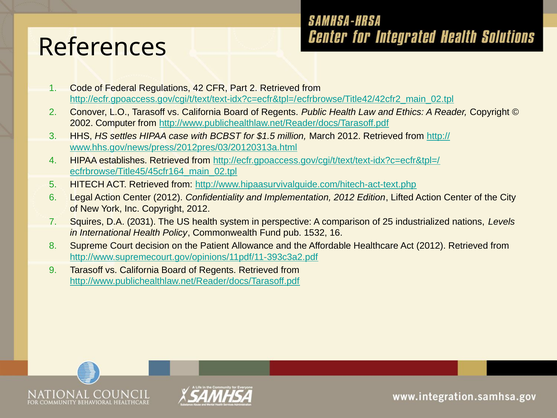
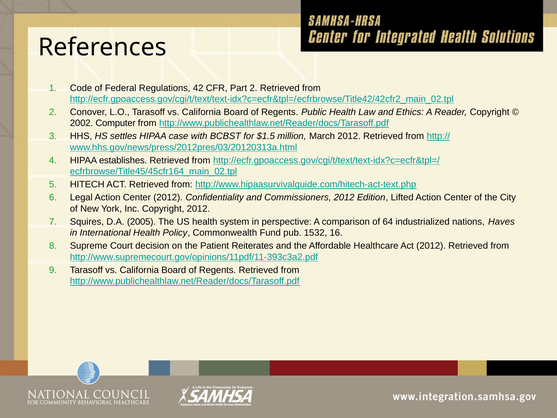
Implementation: Implementation -> Commissioners
2031: 2031 -> 2005
25: 25 -> 64
Levels: Levels -> Haves
Allowance: Allowance -> Reiterates
